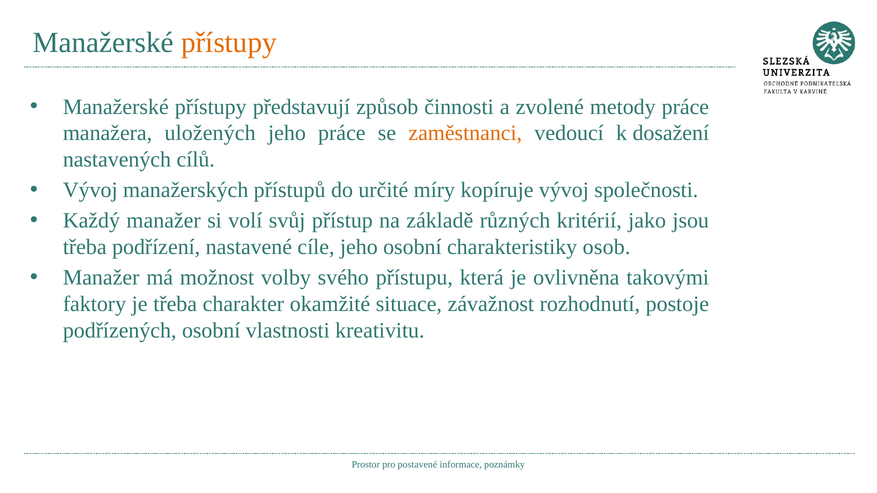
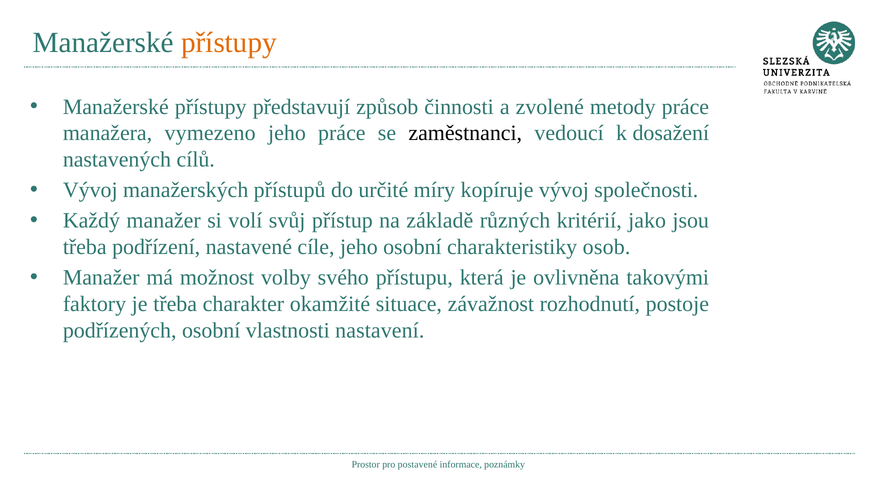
uložených: uložených -> vymezeno
zaměstnanci colour: orange -> black
kreativitu: kreativitu -> nastavení
